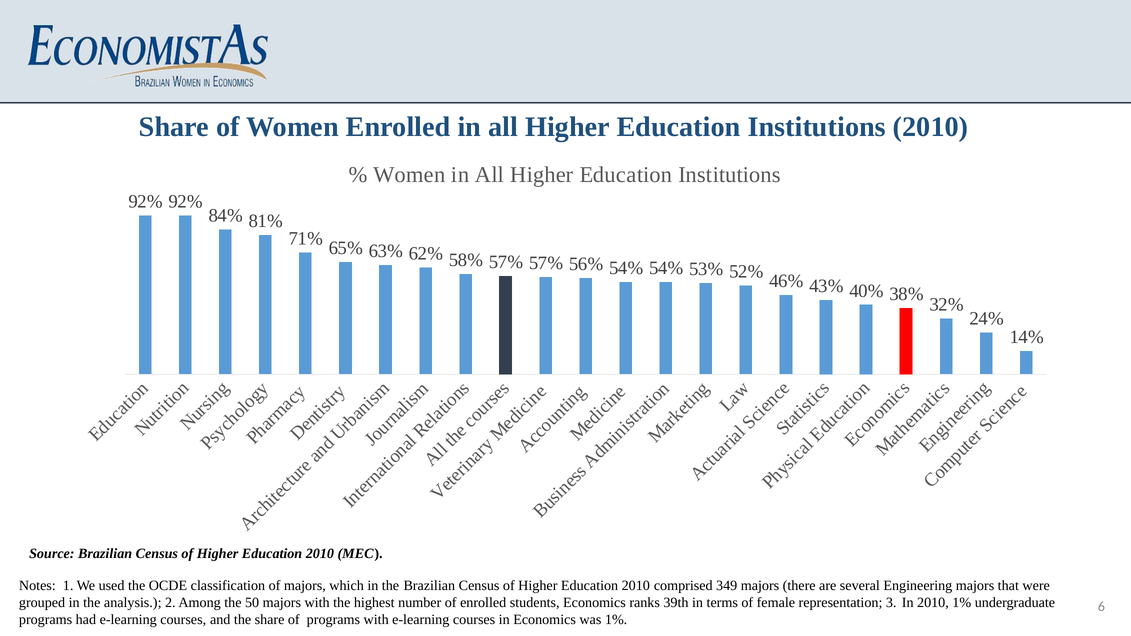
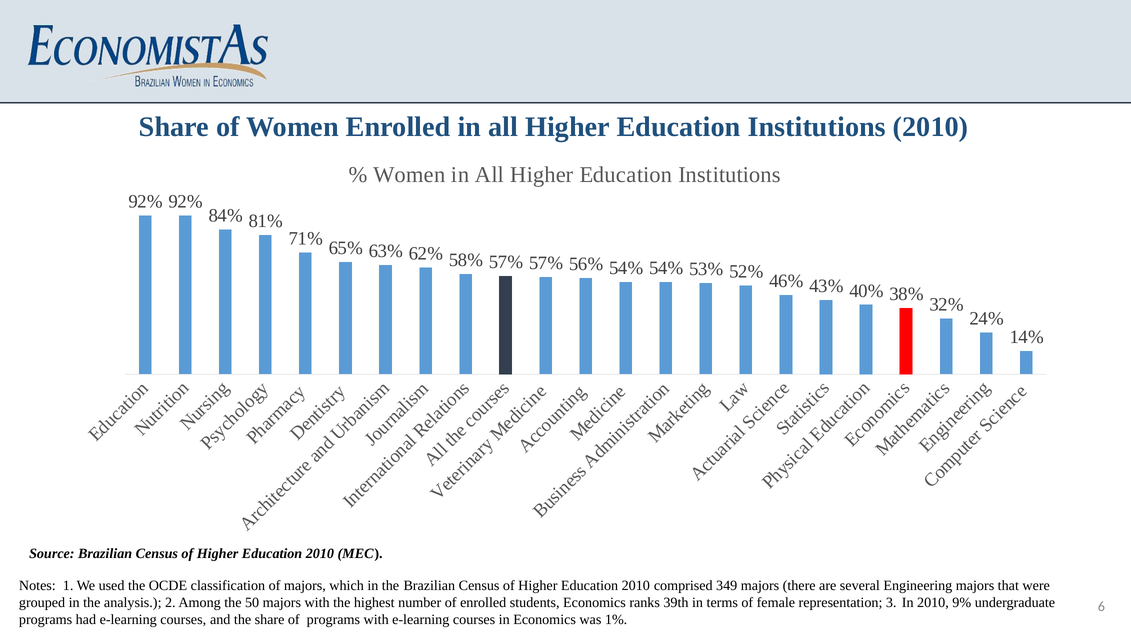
2010 1%: 1% -> 9%
